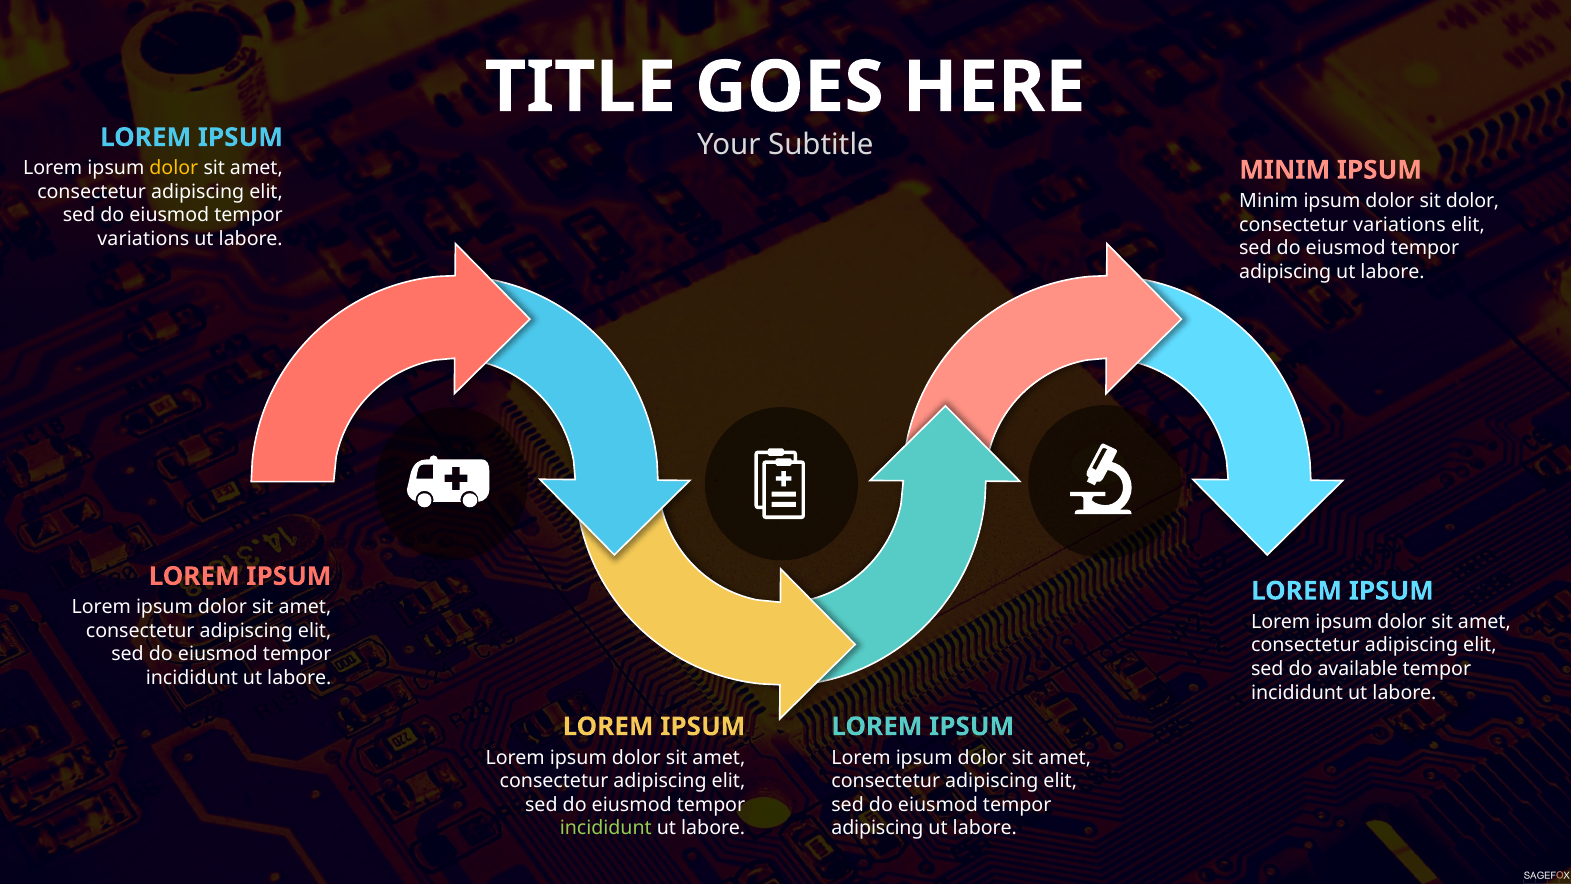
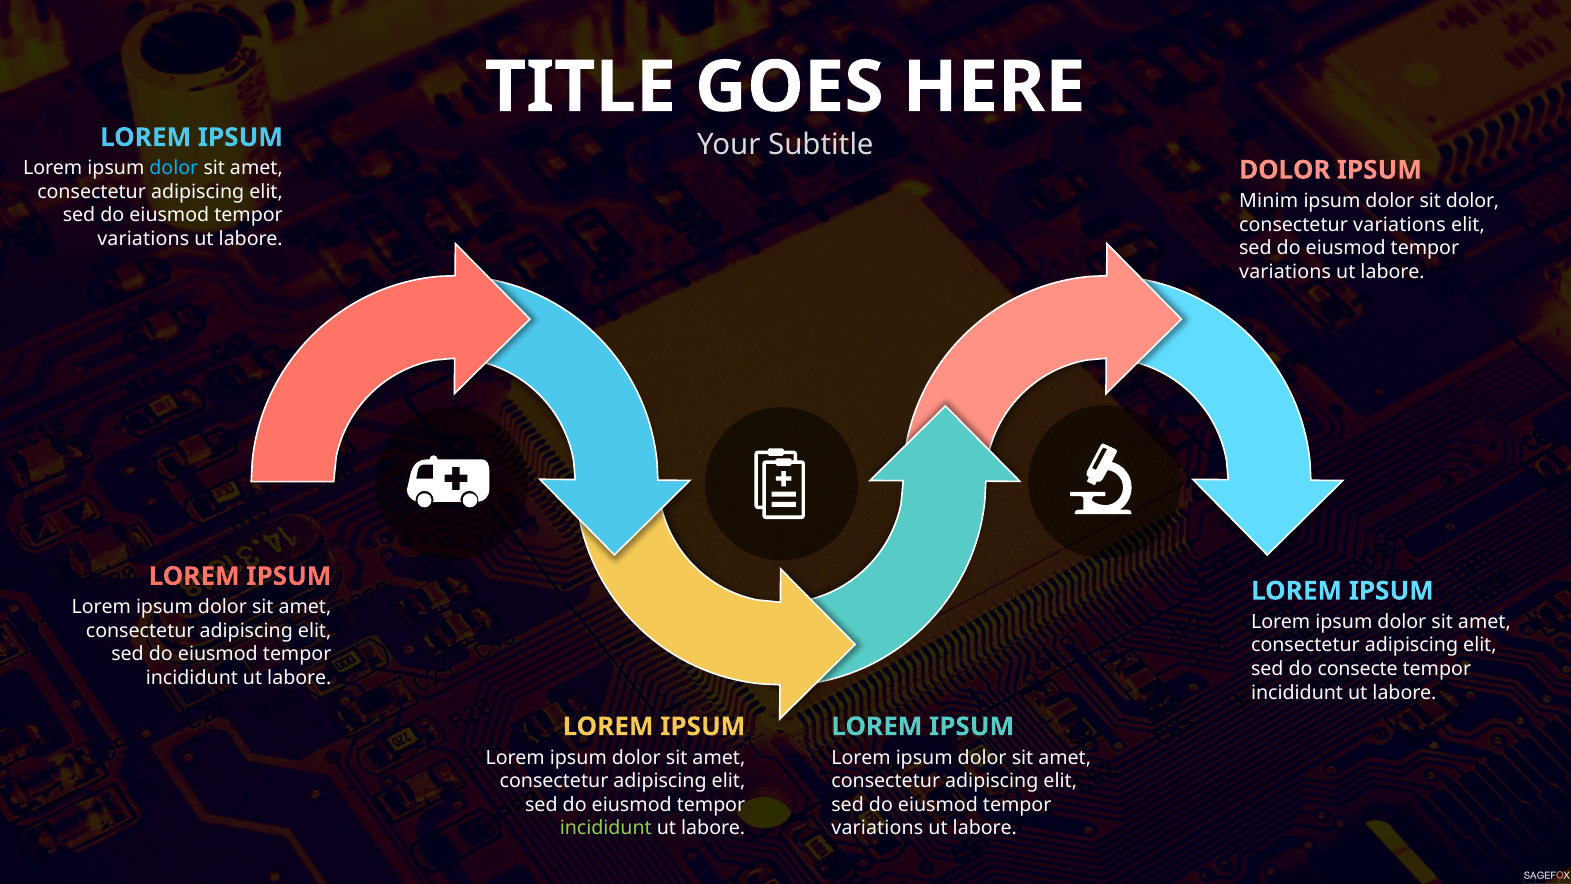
dolor at (174, 168) colour: yellow -> light blue
MINIM at (1285, 170): MINIM -> DOLOR
adipiscing at (1285, 272): adipiscing -> variations
available: available -> consecte
adipiscing at (877, 828): adipiscing -> variations
